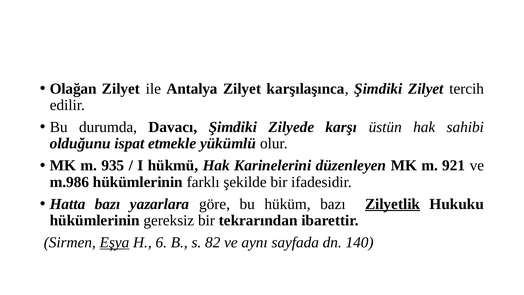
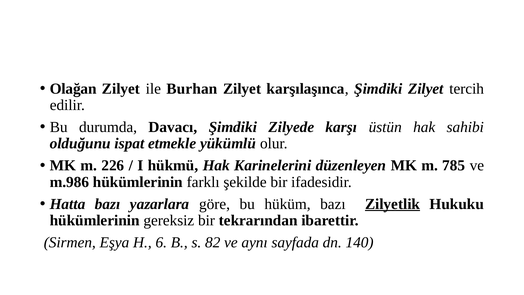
Antalya: Antalya -> Burhan
935: 935 -> 226
921: 921 -> 785
Eşya underline: present -> none
